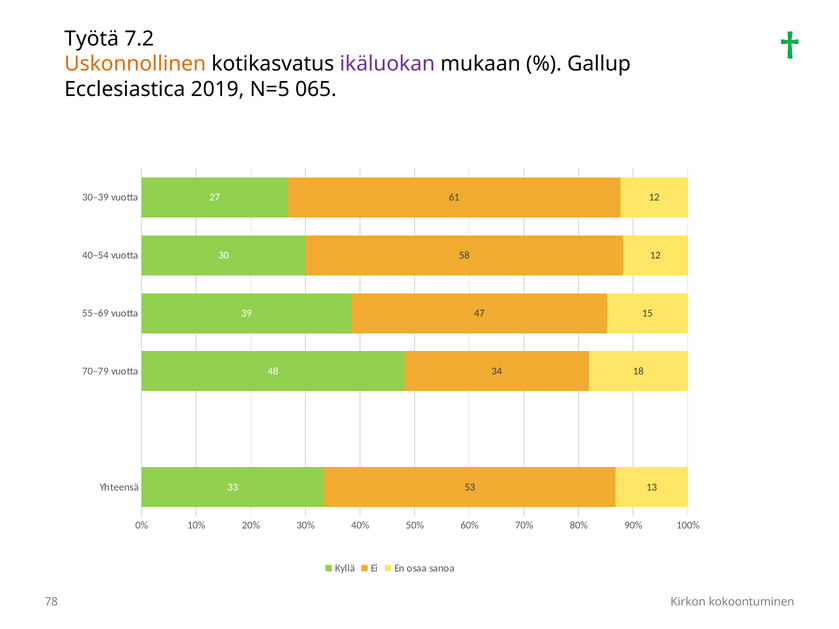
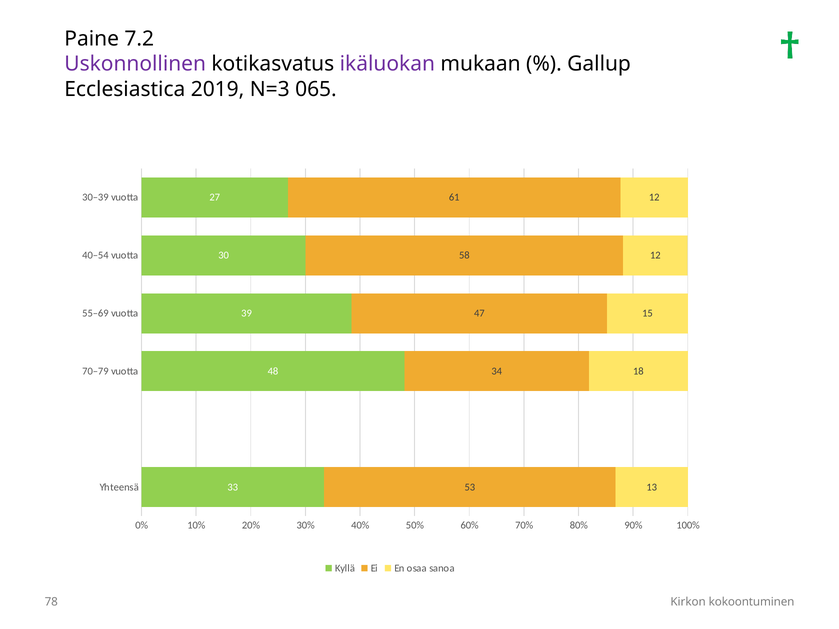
Työtä: Työtä -> Paine
Uskonnollinen colour: orange -> purple
N=5: N=5 -> N=3
